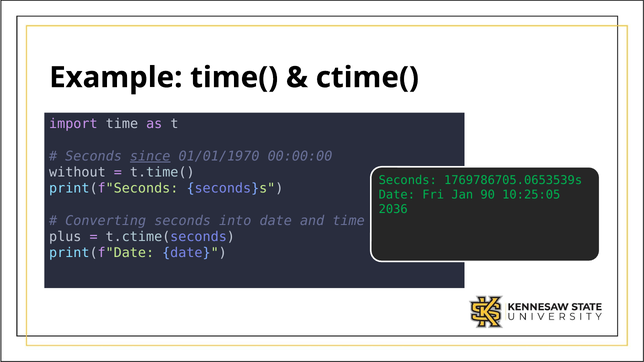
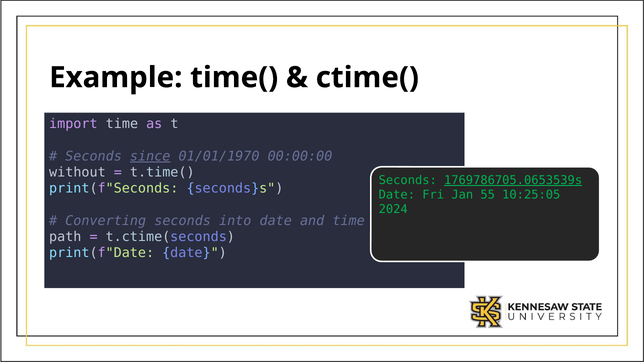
1769786705.0653539s underline: none -> present
90: 90 -> 55
2036: 2036 -> 2024
plus: plus -> path
